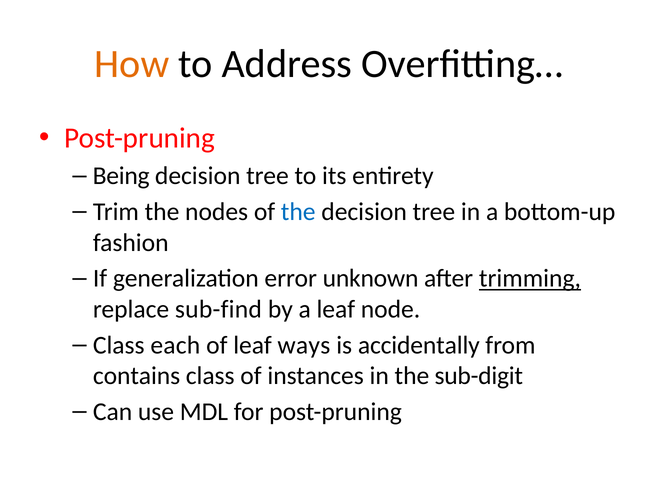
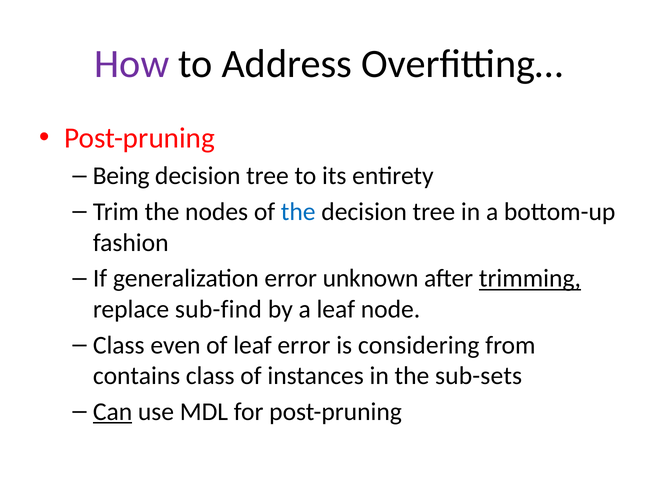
How colour: orange -> purple
each: each -> even
leaf ways: ways -> error
accidentally: accidentally -> considering
sub-digit: sub-digit -> sub-sets
Can underline: none -> present
